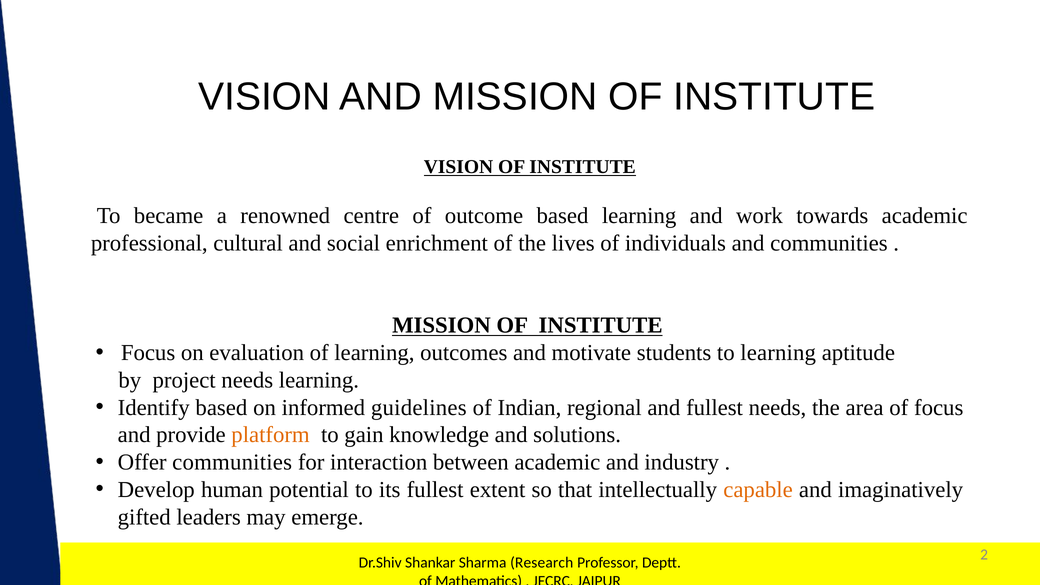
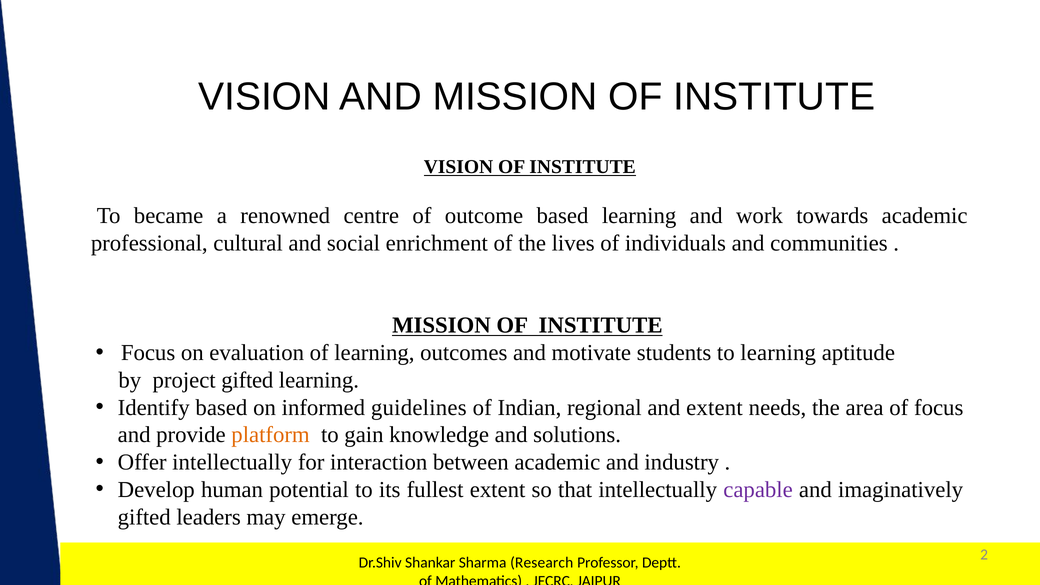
project needs: needs -> gifted
and fullest: fullest -> extent
Offer communities: communities -> intellectually
capable colour: orange -> purple
